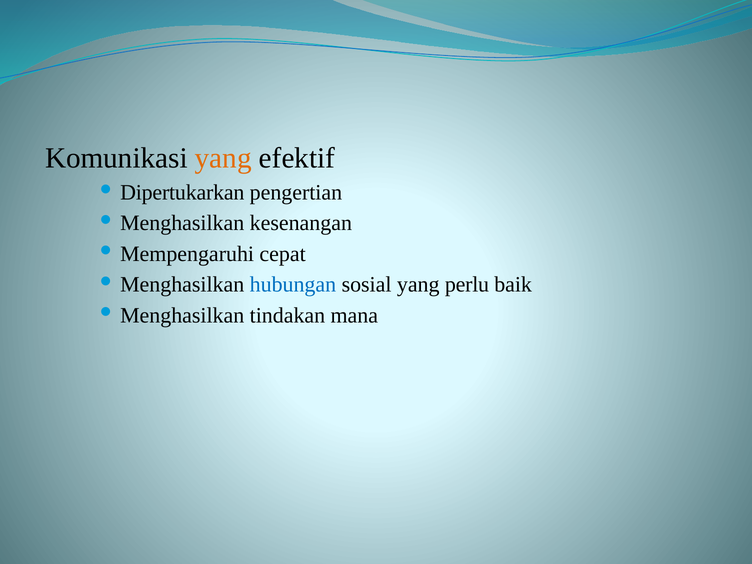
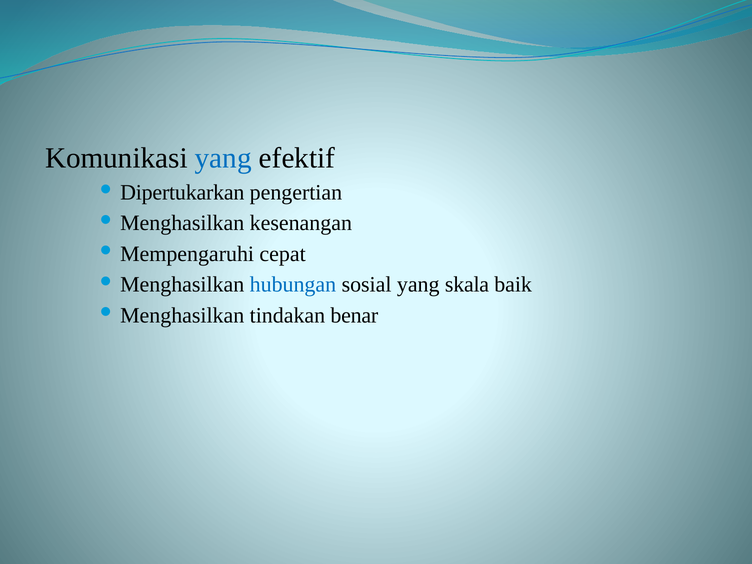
yang at (223, 158) colour: orange -> blue
perlu: perlu -> skala
mana: mana -> benar
